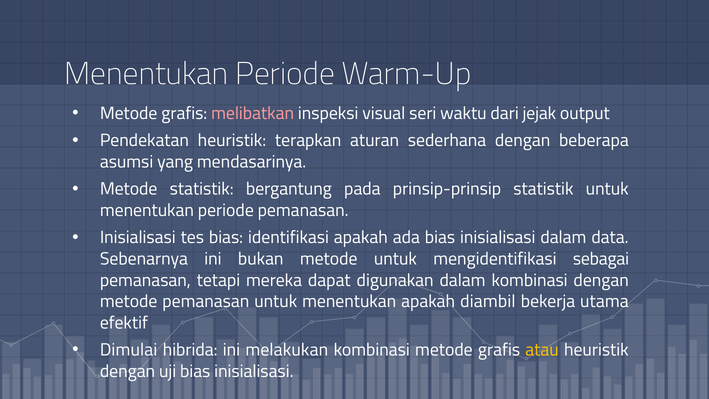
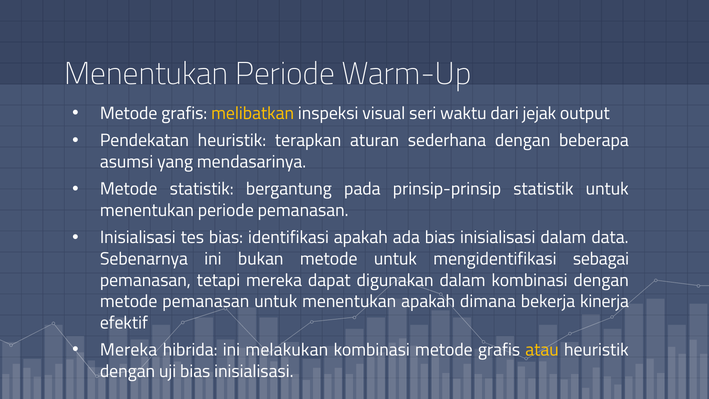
melibatkan colour: pink -> yellow
diambil: diambil -> dimana
utama: utama -> kinerja
Dimulai at (129, 350): Dimulai -> Mereka
